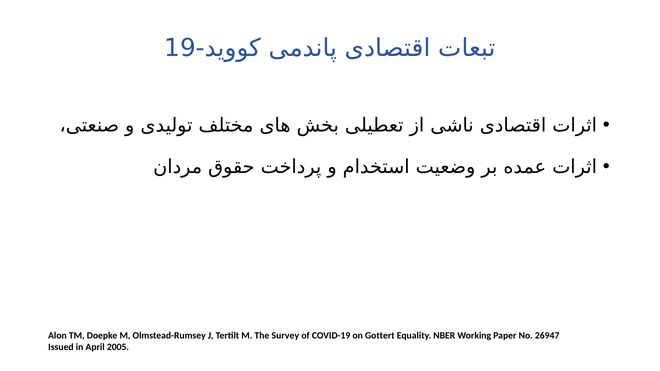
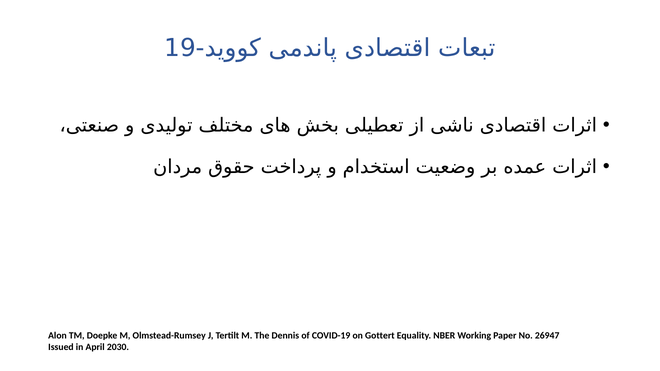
Survey: Survey -> Dennis
2005: 2005 -> 2030
